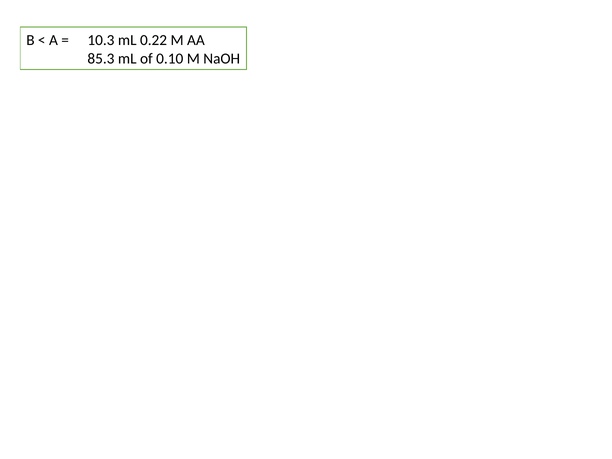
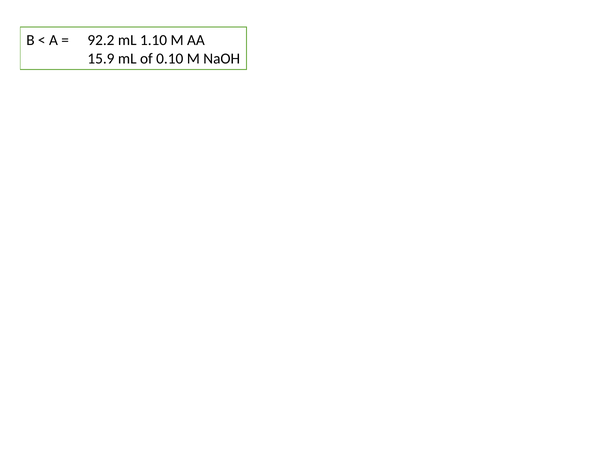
10.3: 10.3 -> 92.2
0.22: 0.22 -> 1.10
85.3: 85.3 -> 15.9
